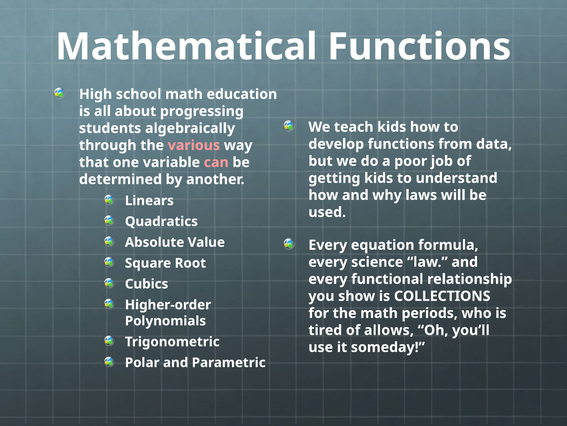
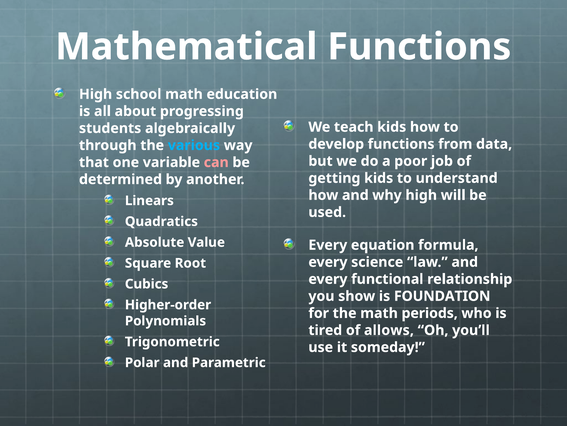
various colour: pink -> light blue
why laws: laws -> high
COLLECTIONS: COLLECTIONS -> FOUNDATION
